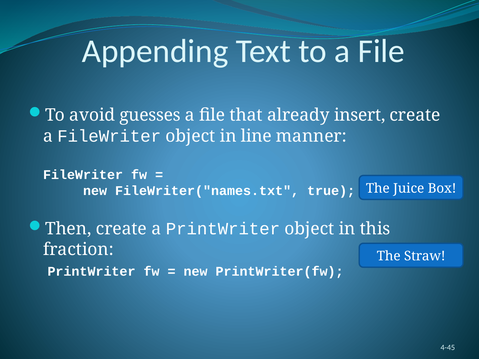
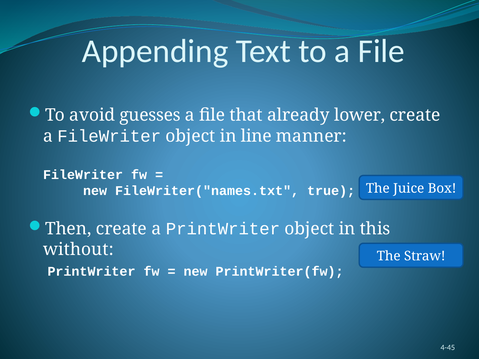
insert: insert -> lower
fraction: fraction -> without
